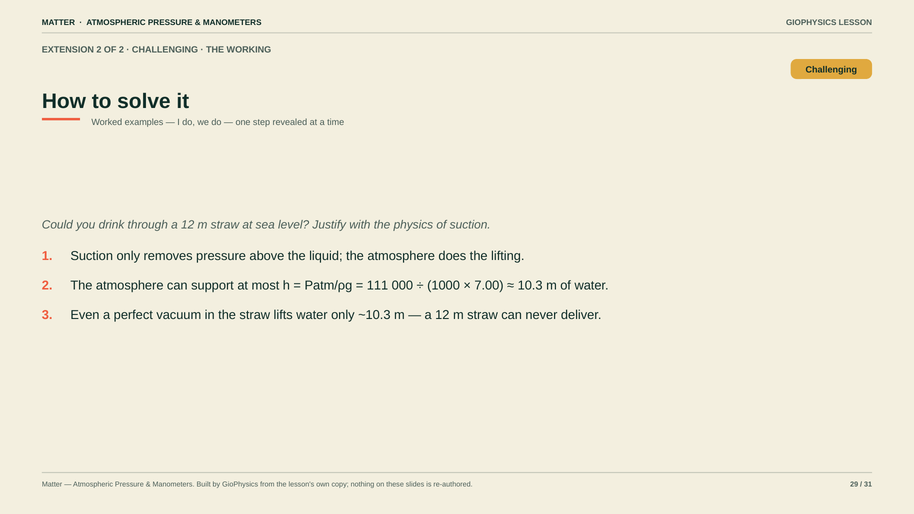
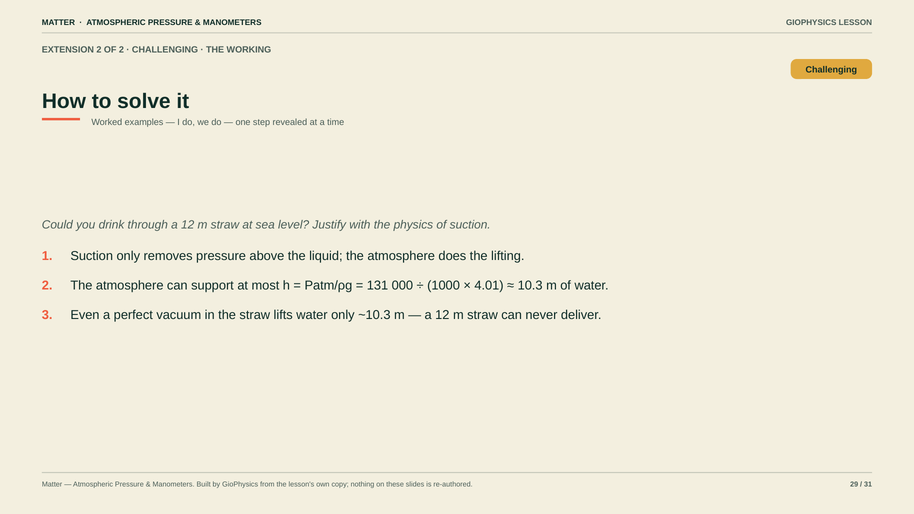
111: 111 -> 131
7.00: 7.00 -> 4.01
